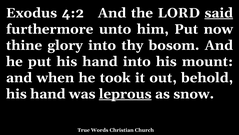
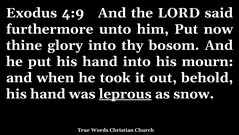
4:2: 4:2 -> 4:9
said underline: present -> none
mount: mount -> mourn
